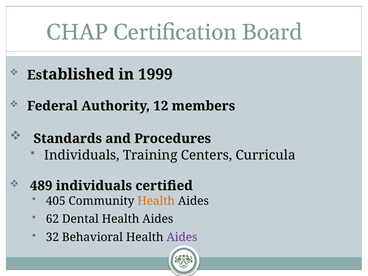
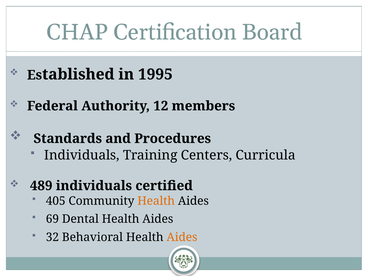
1999: 1999 -> 1995
62: 62 -> 69
Aides at (182, 237) colour: purple -> orange
